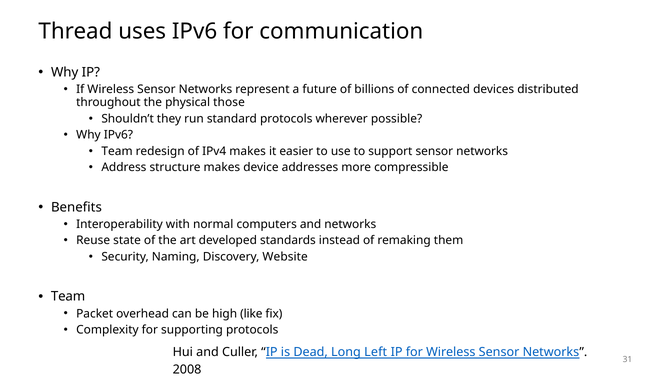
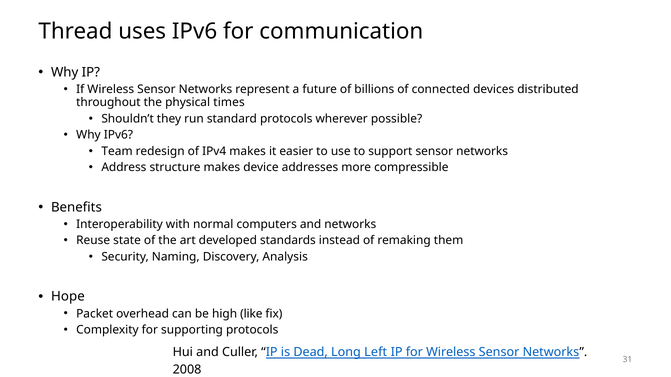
those: those -> times
Website: Website -> Analysis
Team at (68, 297): Team -> Hope
